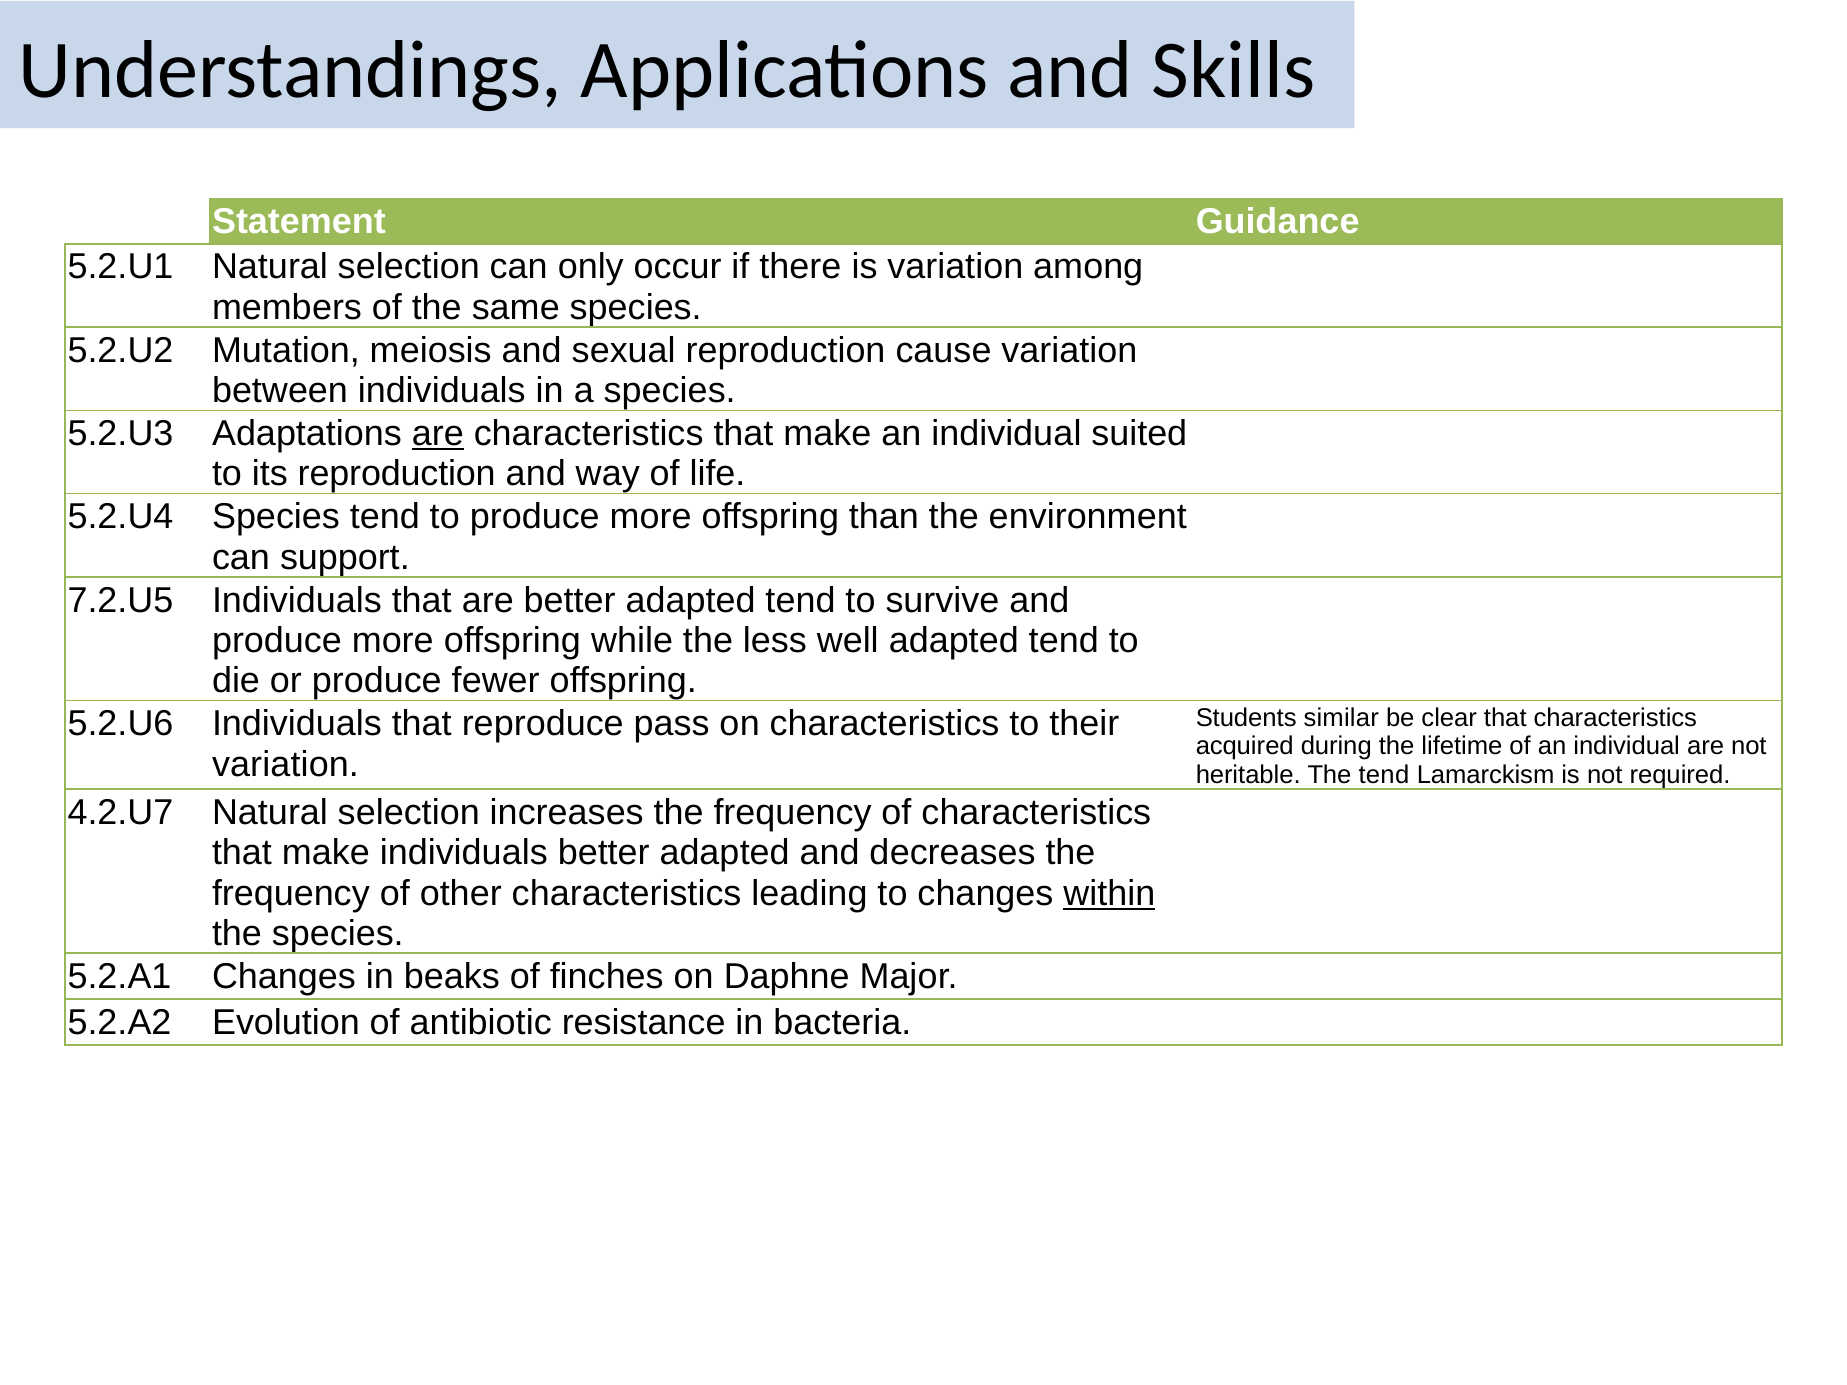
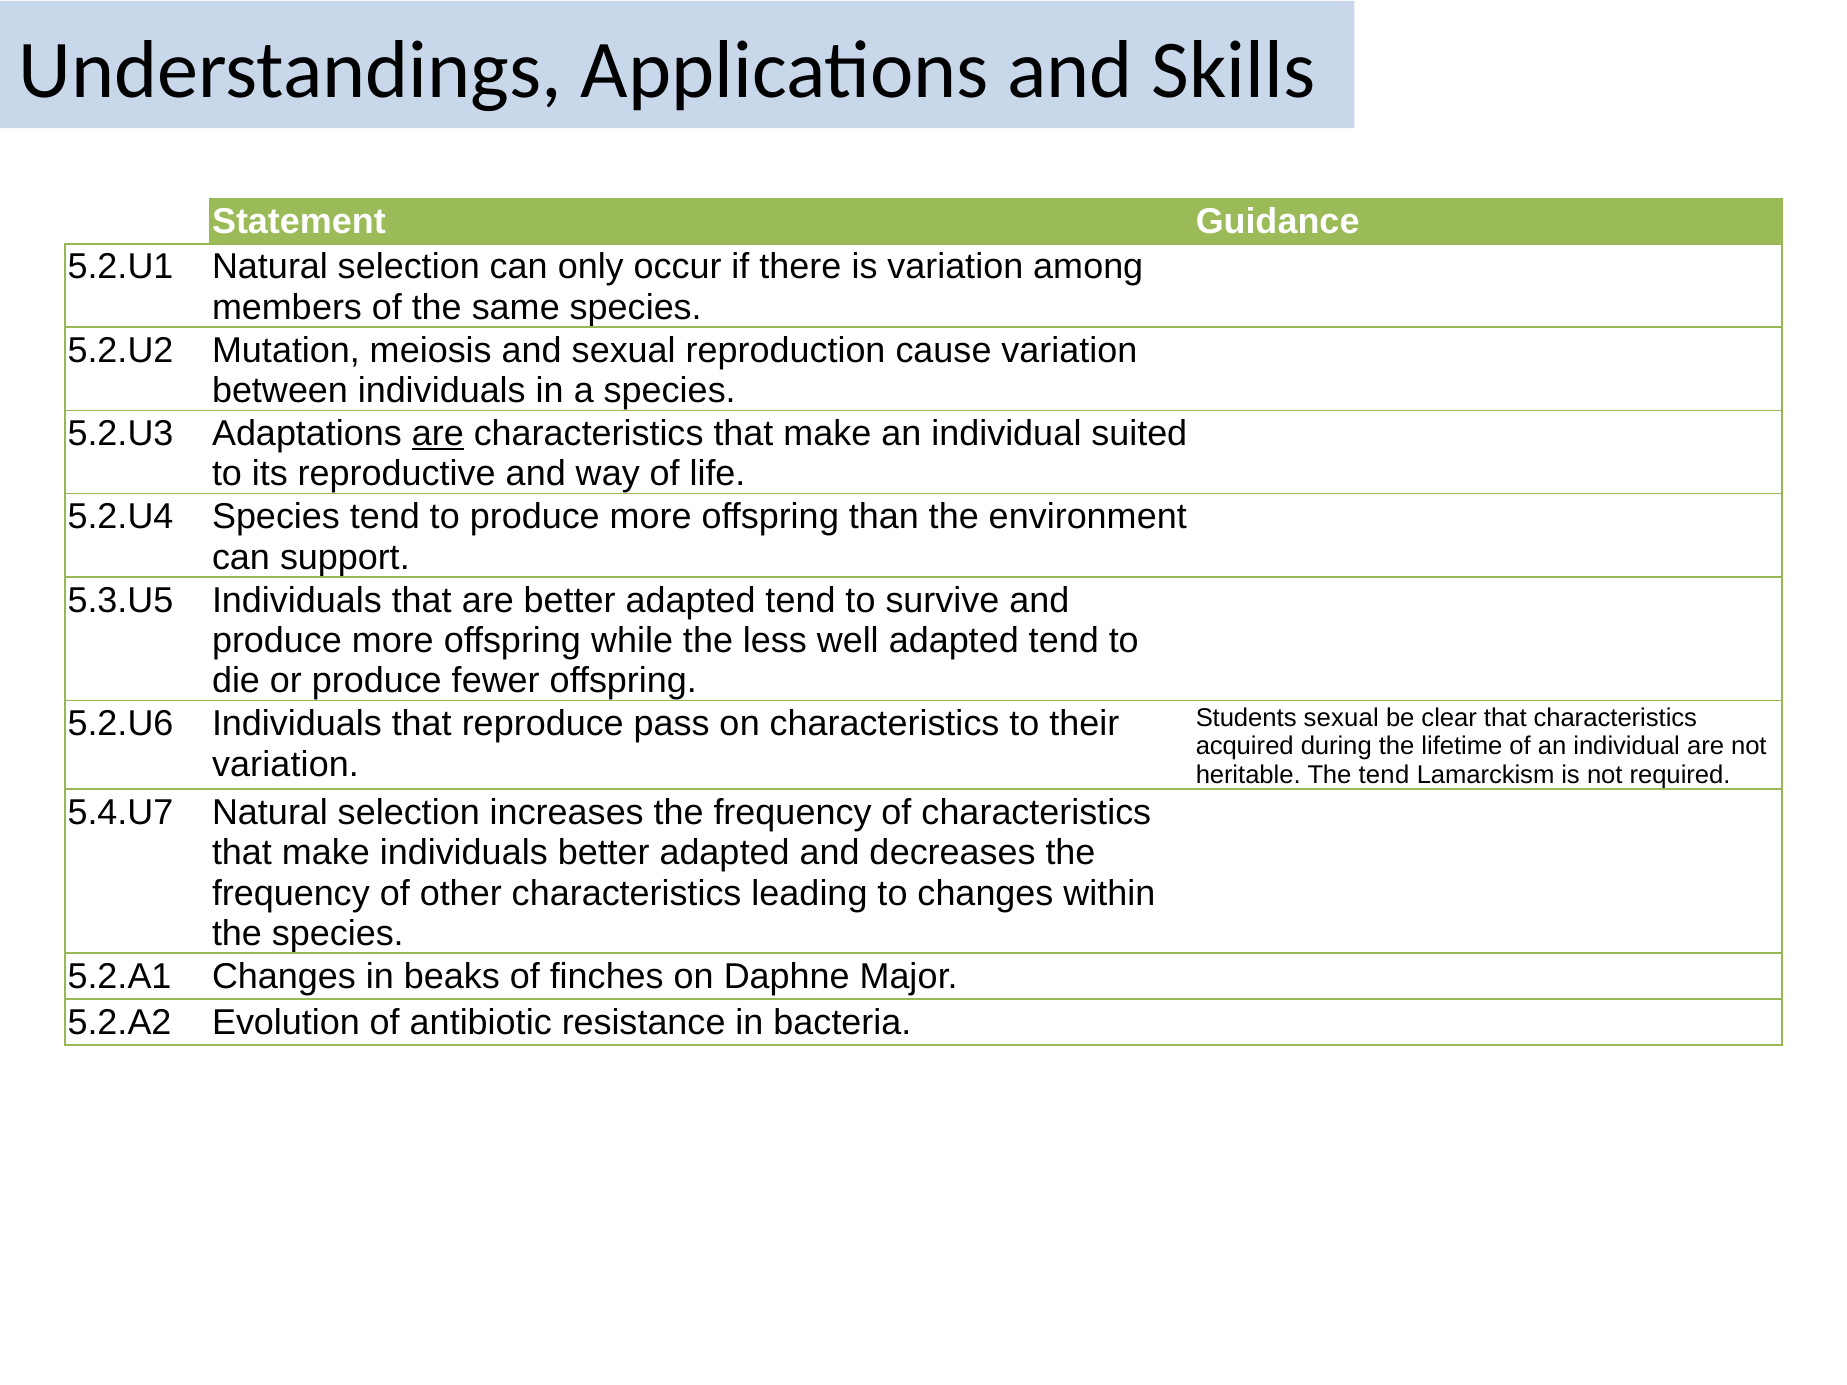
its reproduction: reproduction -> reproductive
7.2.U5: 7.2.U5 -> 5.3.U5
Students similar: similar -> sexual
4.2.U7: 4.2.U7 -> 5.4.U7
within underline: present -> none
